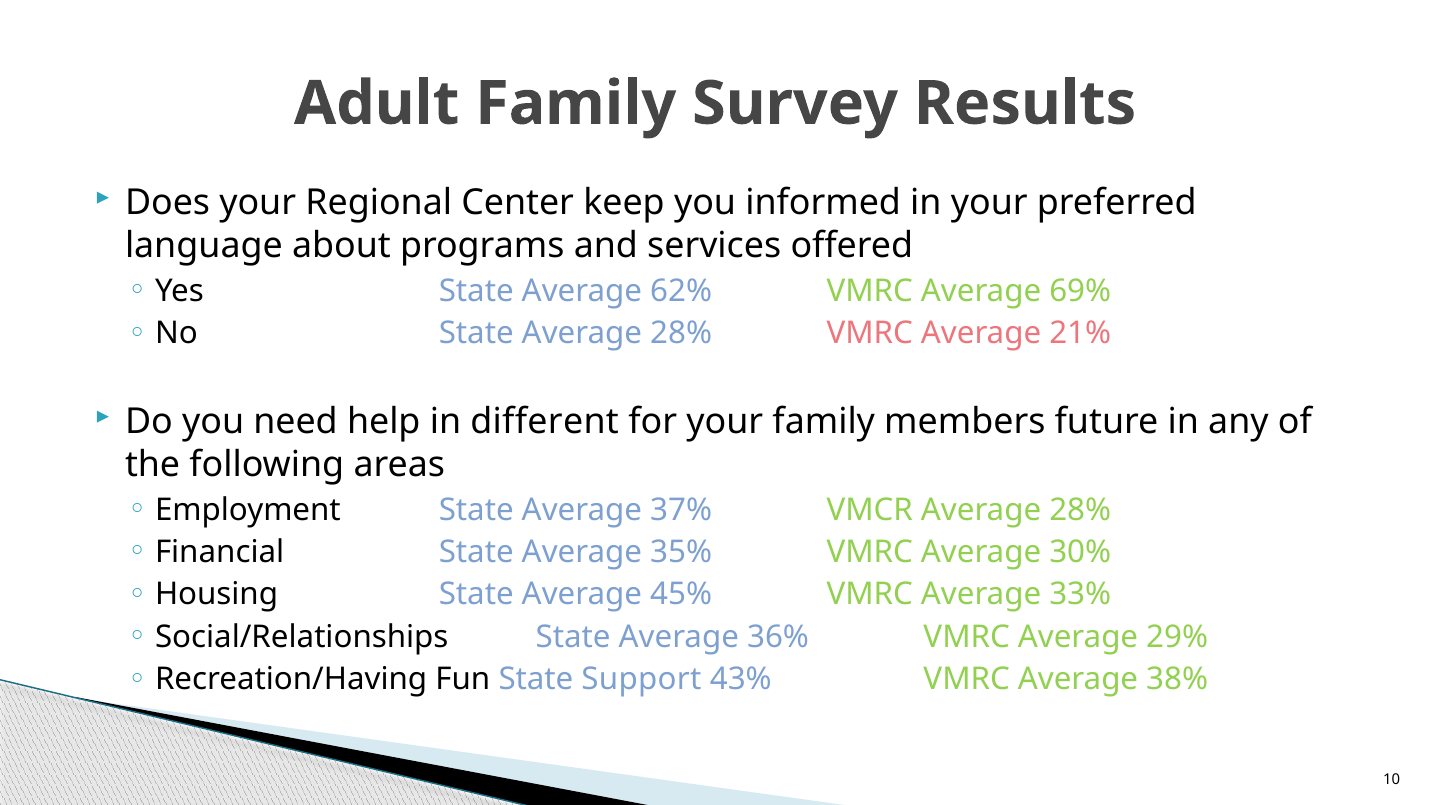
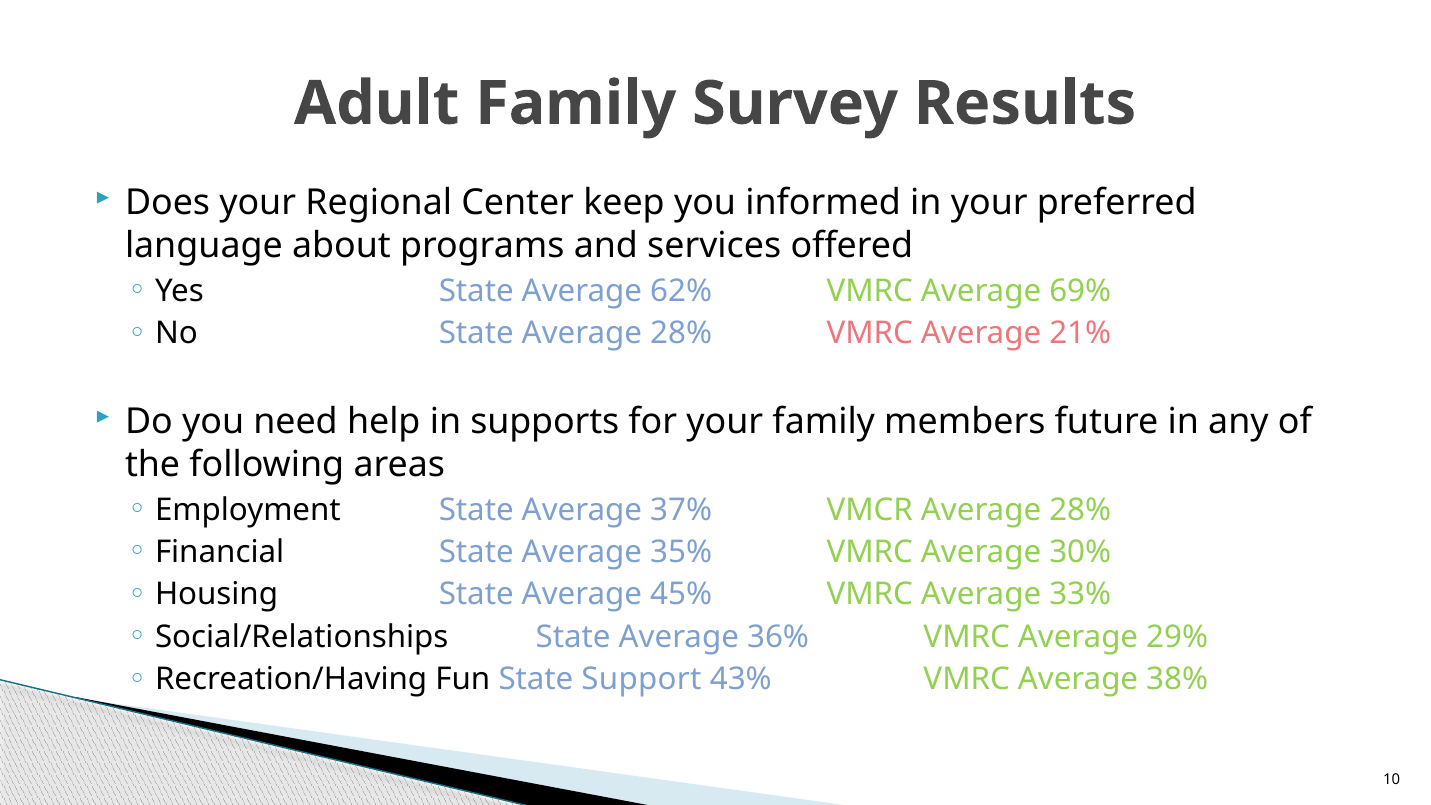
different: different -> supports
